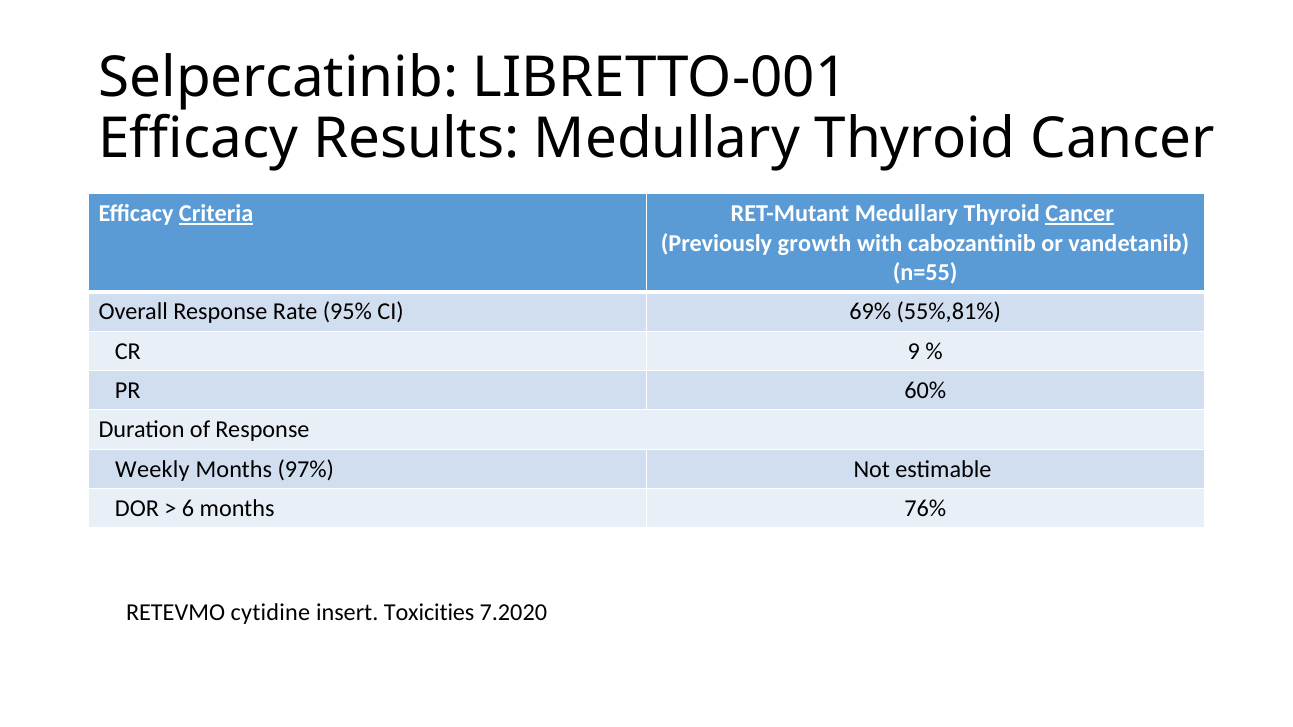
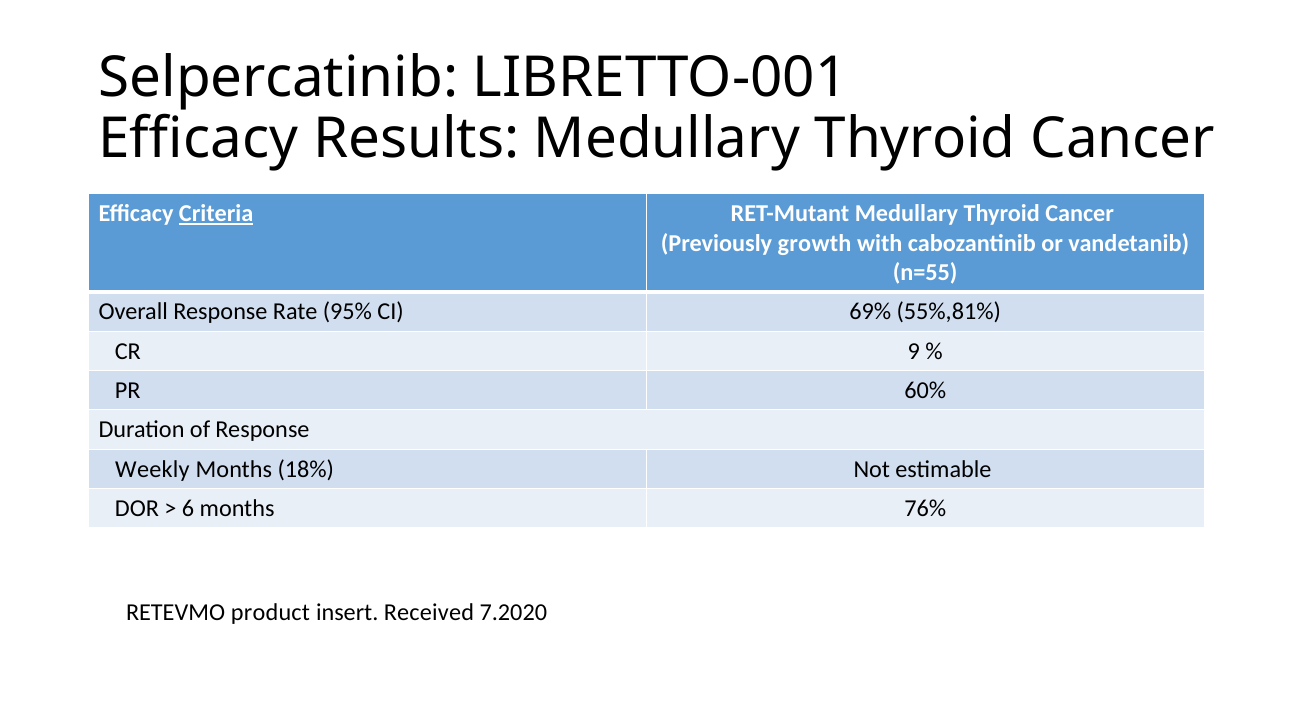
Cancer at (1080, 214) underline: present -> none
97%: 97% -> 18%
cytidine: cytidine -> product
Toxicities: Toxicities -> Received
